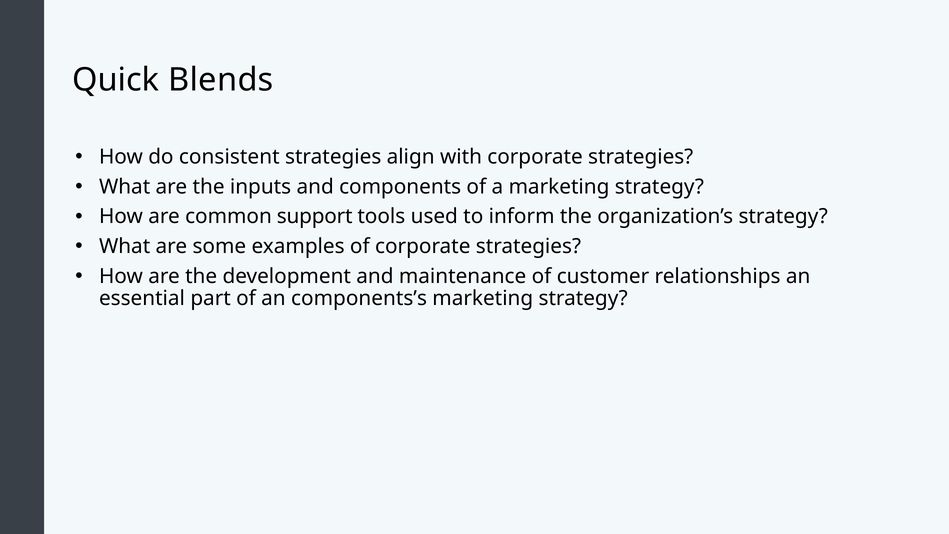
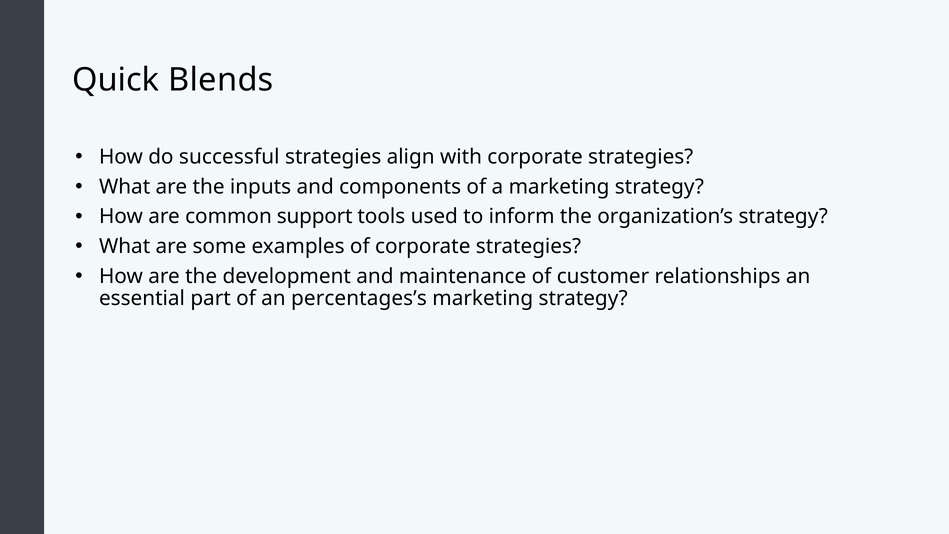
consistent: consistent -> successful
components’s: components’s -> percentages’s
